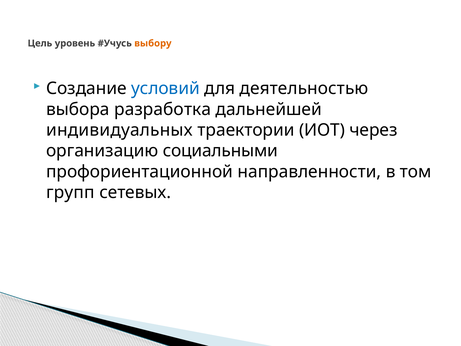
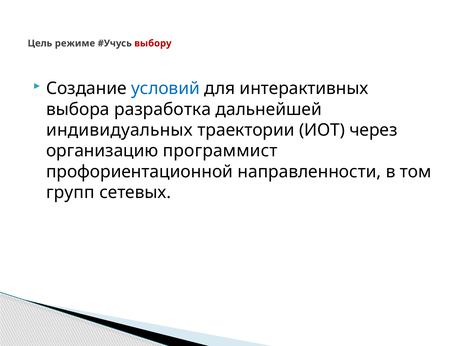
уровень: уровень -> режиме
выбору colour: orange -> red
деятельностью: деятельностью -> интерактивных
социальными: социальными -> программист
